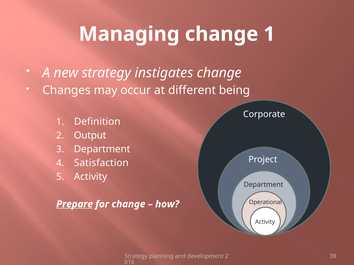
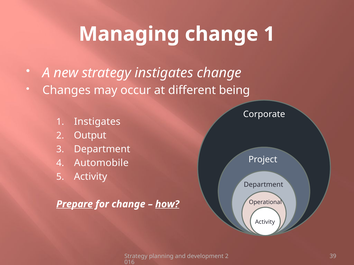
1 Definition: Definition -> Instigates
Satisfaction: Satisfaction -> Automobile
how underline: none -> present
